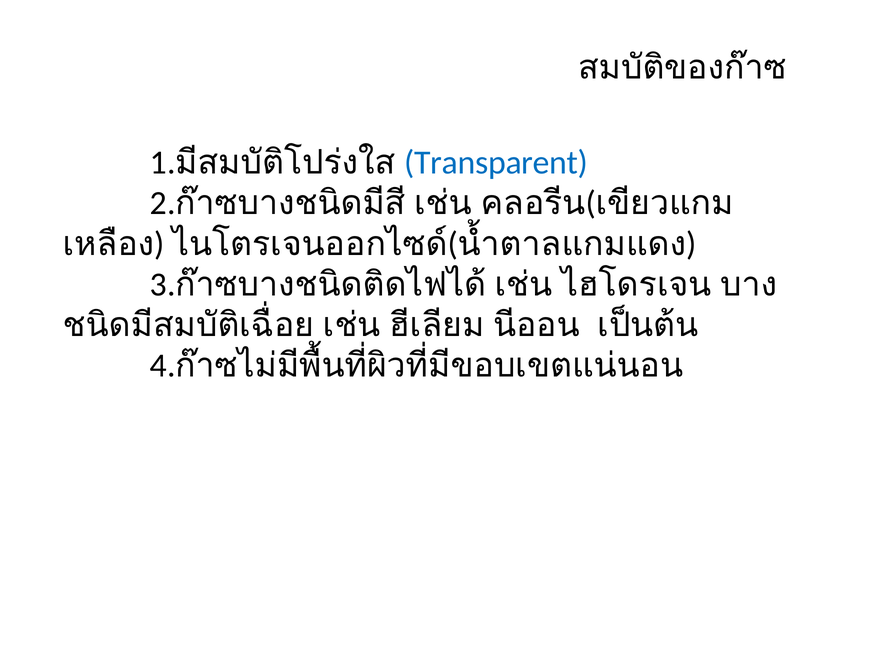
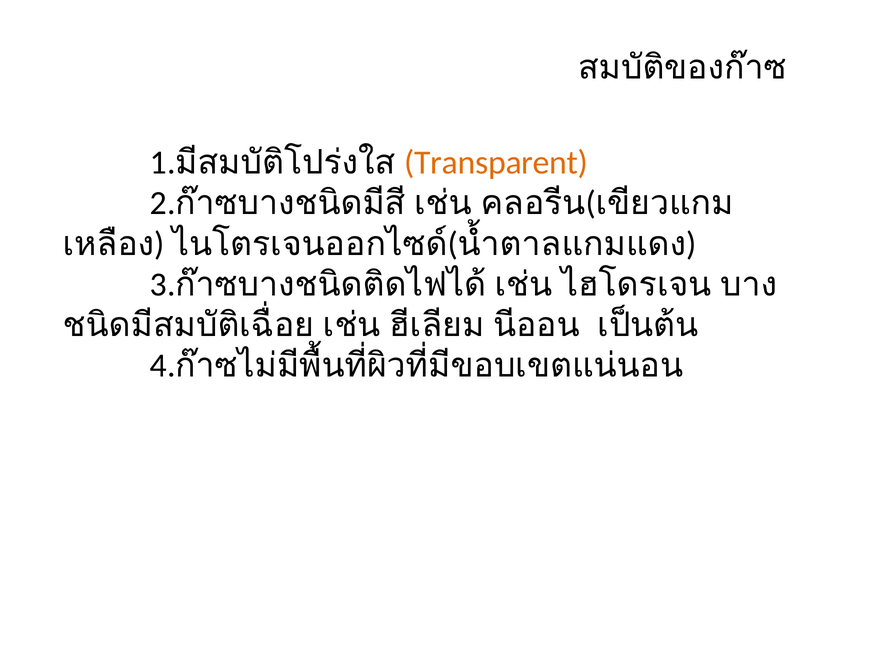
Transparent colour: blue -> orange
